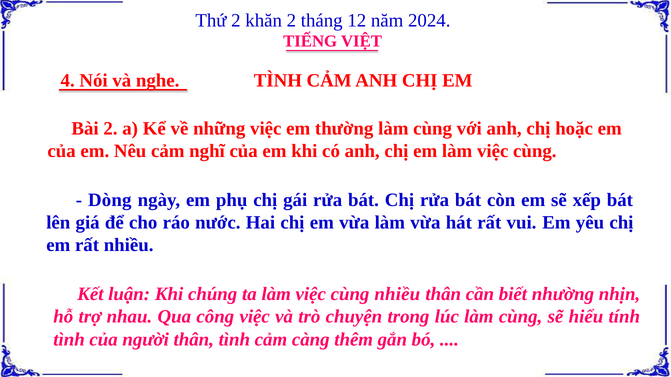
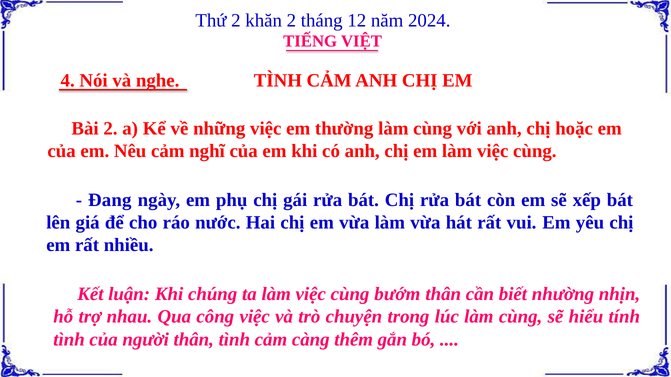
Dòng: Dòng -> Đang
cùng nhiều: nhiều -> bướm
